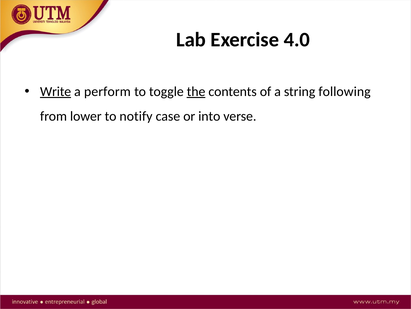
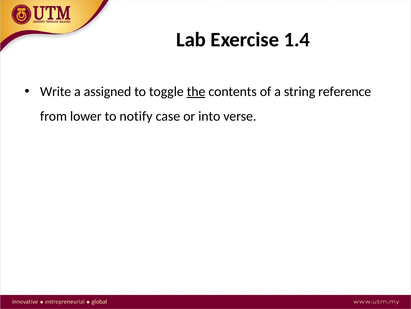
4.0: 4.0 -> 1.4
Write underline: present -> none
perform: perform -> assigned
following: following -> reference
